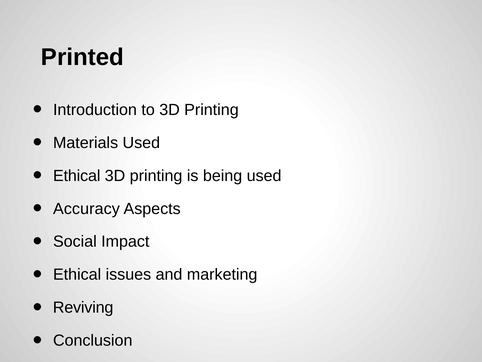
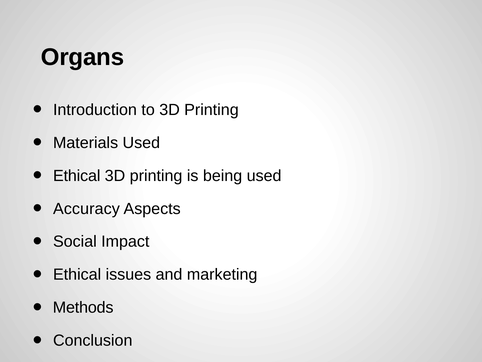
Printed: Printed -> Organs
Reviving: Reviving -> Methods
